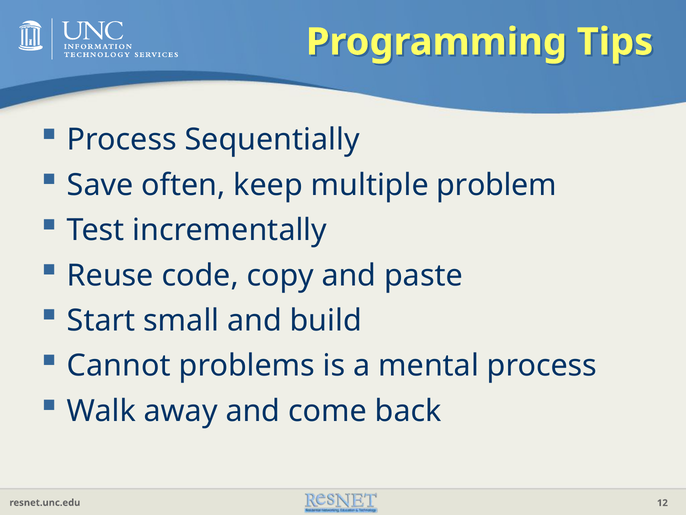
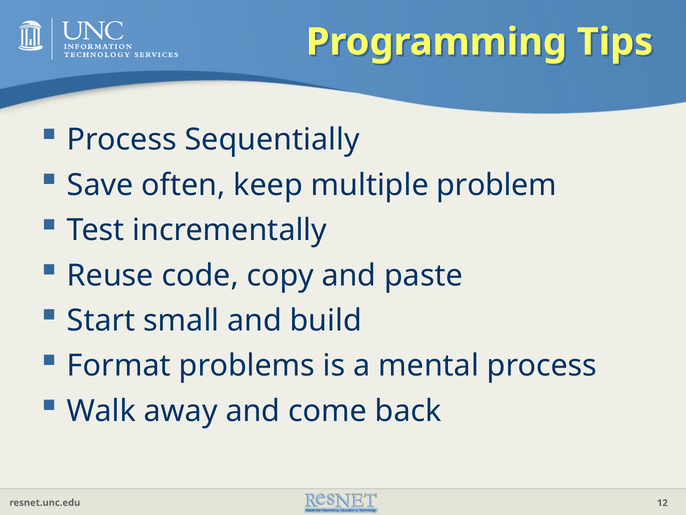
Cannot: Cannot -> Format
